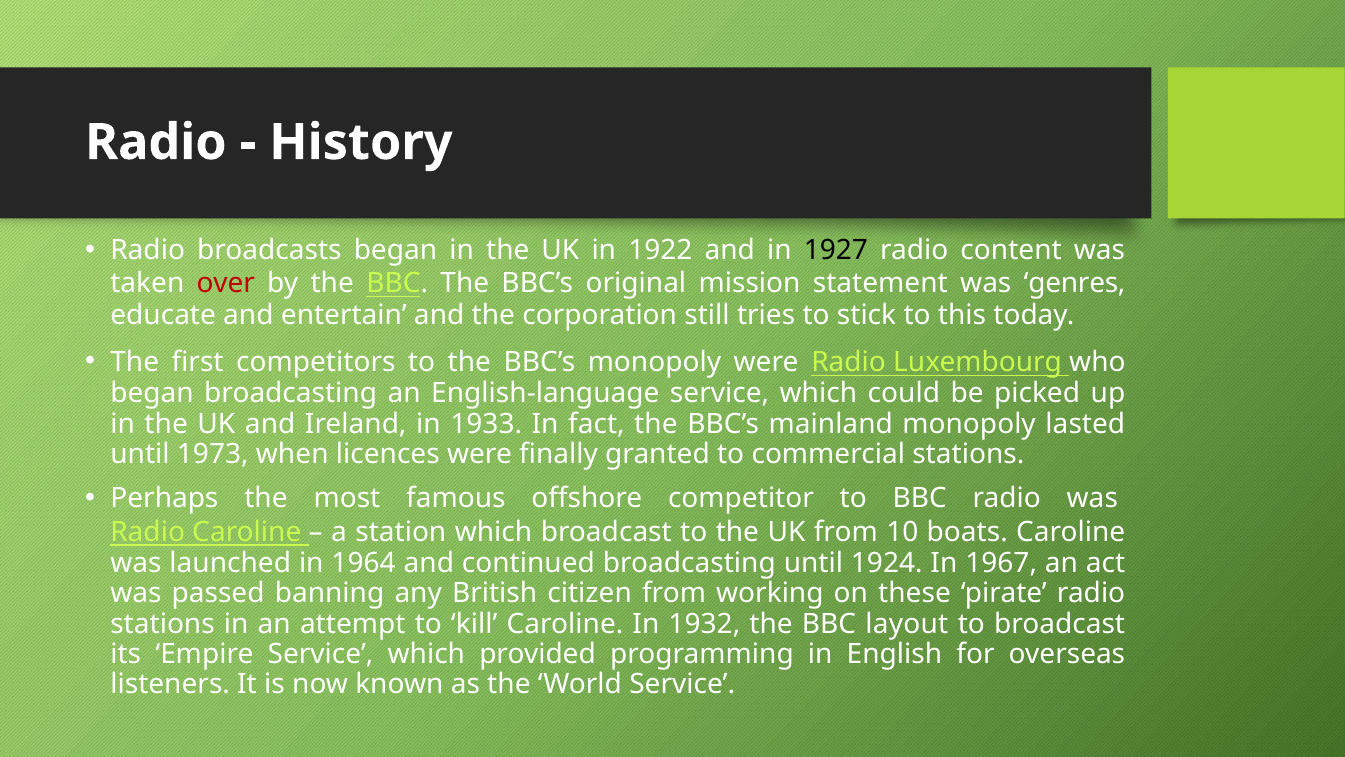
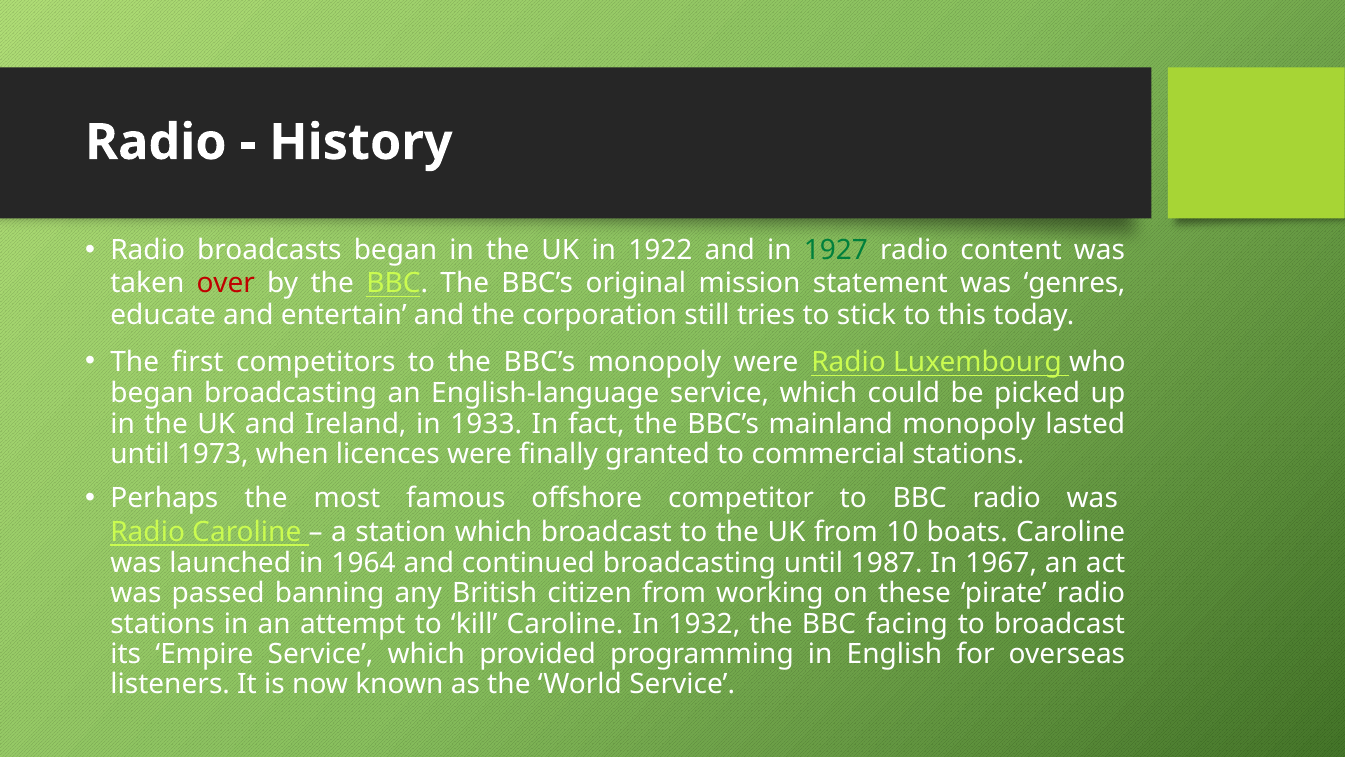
1927 colour: black -> green
1924: 1924 -> 1987
layout: layout -> facing
